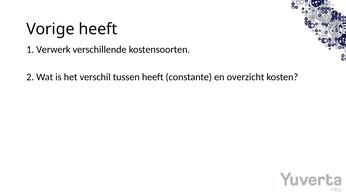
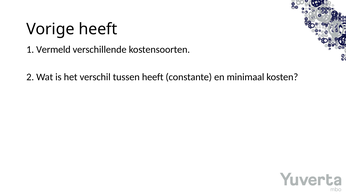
Verwerk: Verwerk -> Vermeld
overzicht: overzicht -> minimaal
